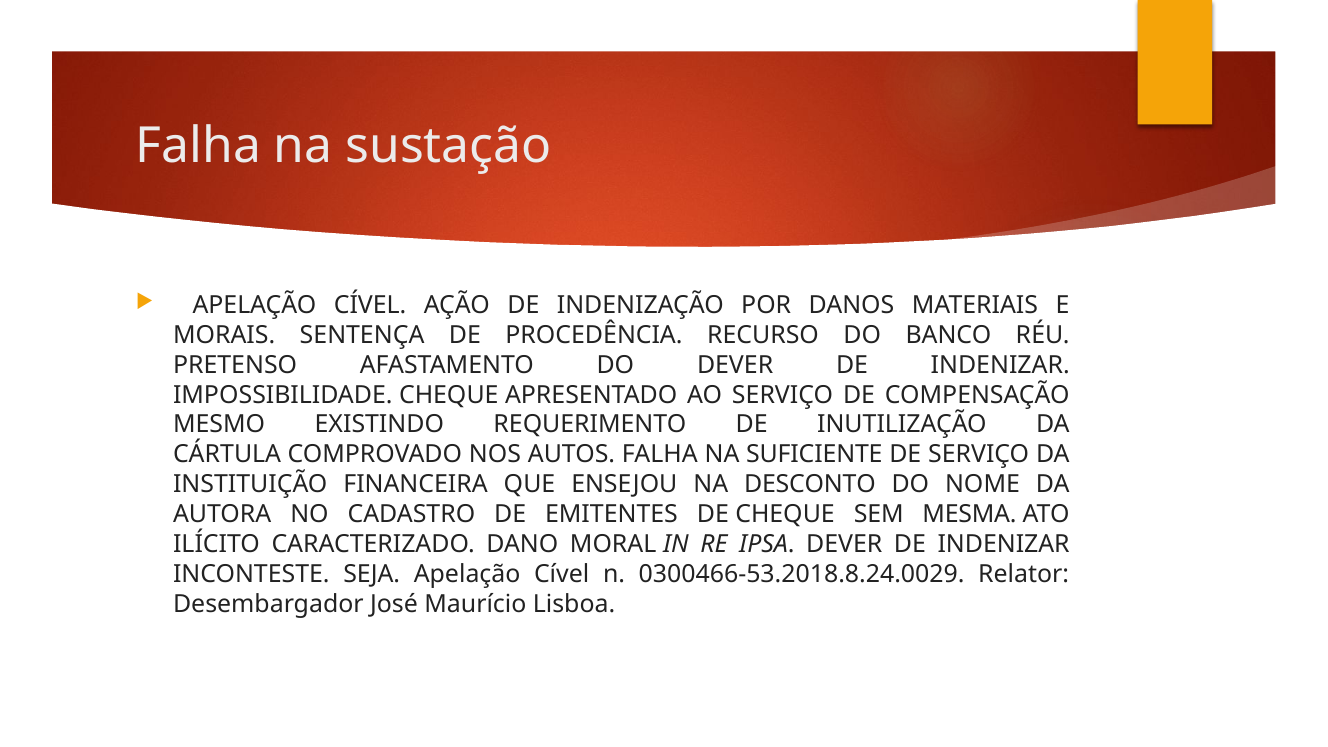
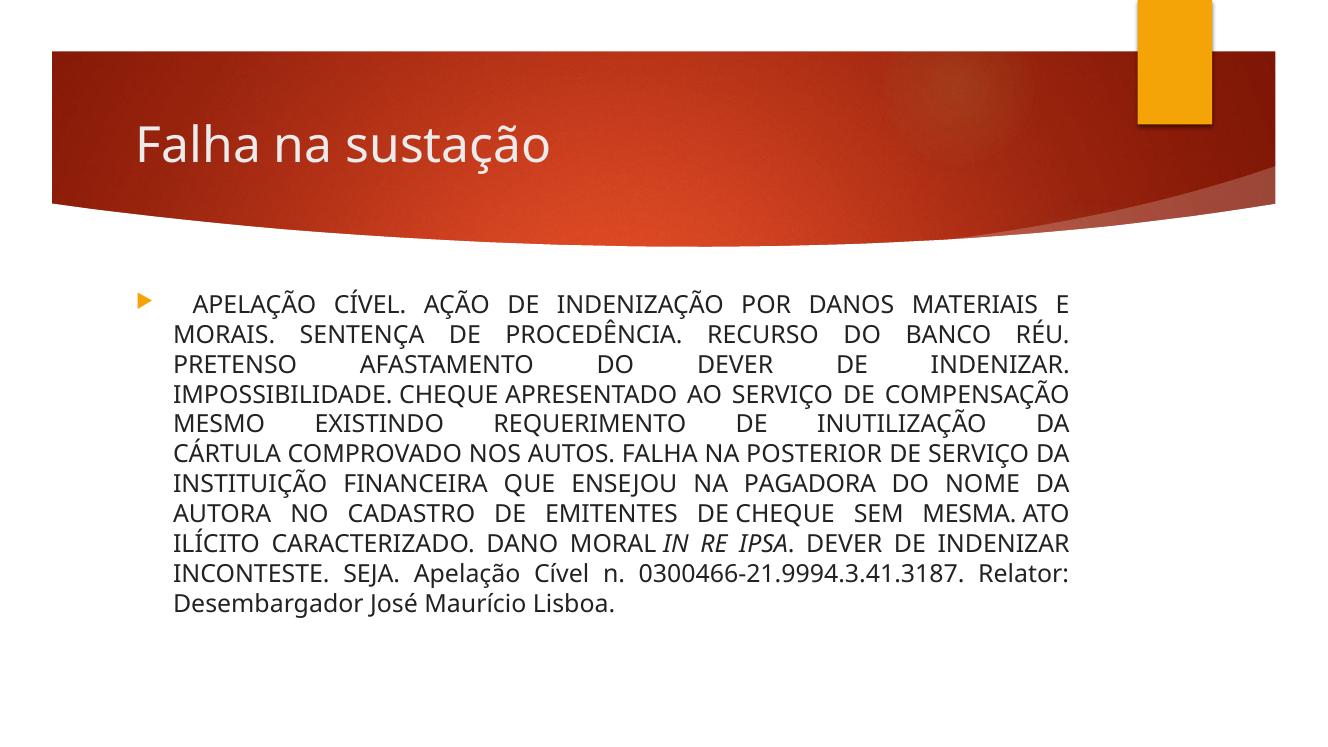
SUFICIENTE: SUFICIENTE -> POSTERIOR
DESCONTO: DESCONTO -> PAGADORA
0300466-53.2018.8.24.0029: 0300466-53.2018.8.24.0029 -> 0300466-21.9994.3.41.3187
